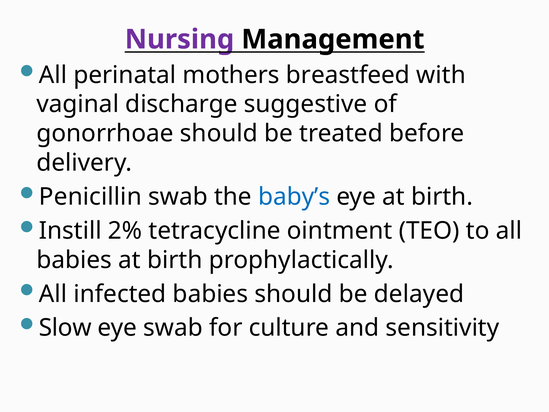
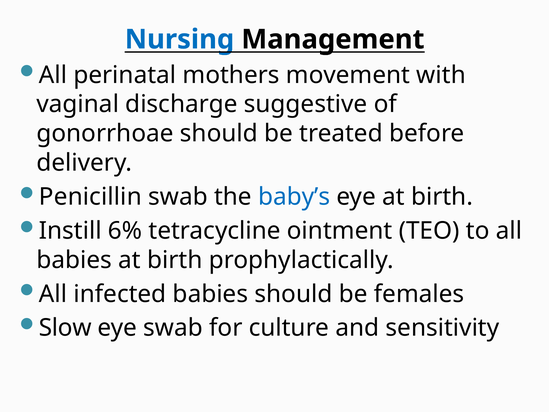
Nursing colour: purple -> blue
breastfeed: breastfeed -> movement
2%: 2% -> 6%
delayed: delayed -> females
